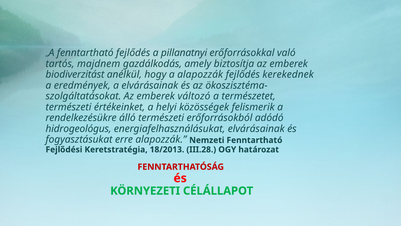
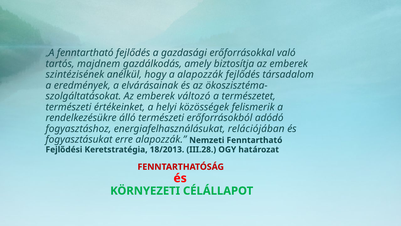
pillanatnyi: pillanatnyi -> gazdasági
biodiverzitást: biodiverzitást -> szintézisének
kerekednek: kerekednek -> társadalom
hidrogeológus: hidrogeológus -> fogyasztáshoz
energiafelhasználásukat elvárásainak: elvárásainak -> relációjában
